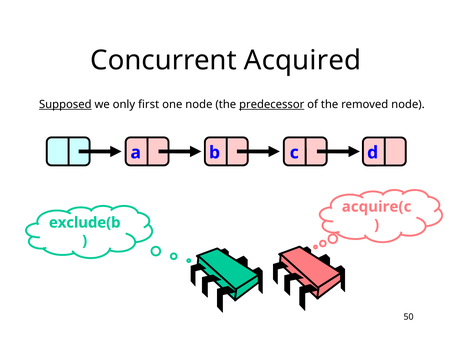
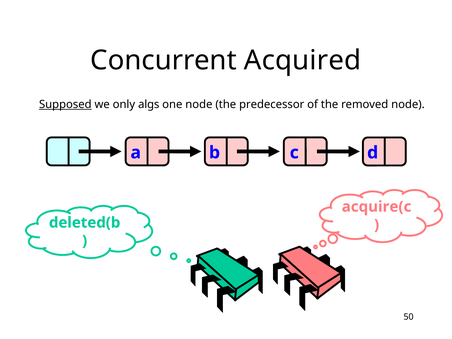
first: first -> algs
predecessor underline: present -> none
exclude(b: exclude(b -> deleted(b
